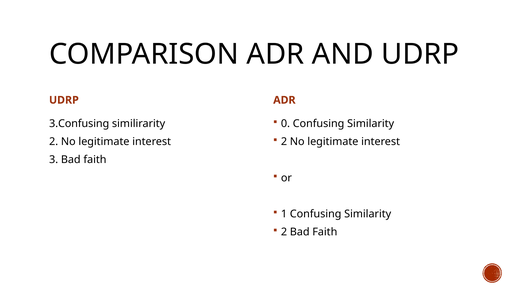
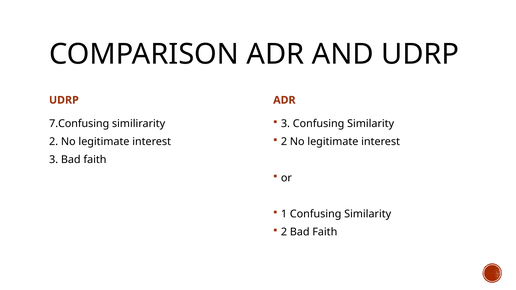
0 at (285, 124): 0 -> 3
3.Confusing: 3.Confusing -> 7.Confusing
